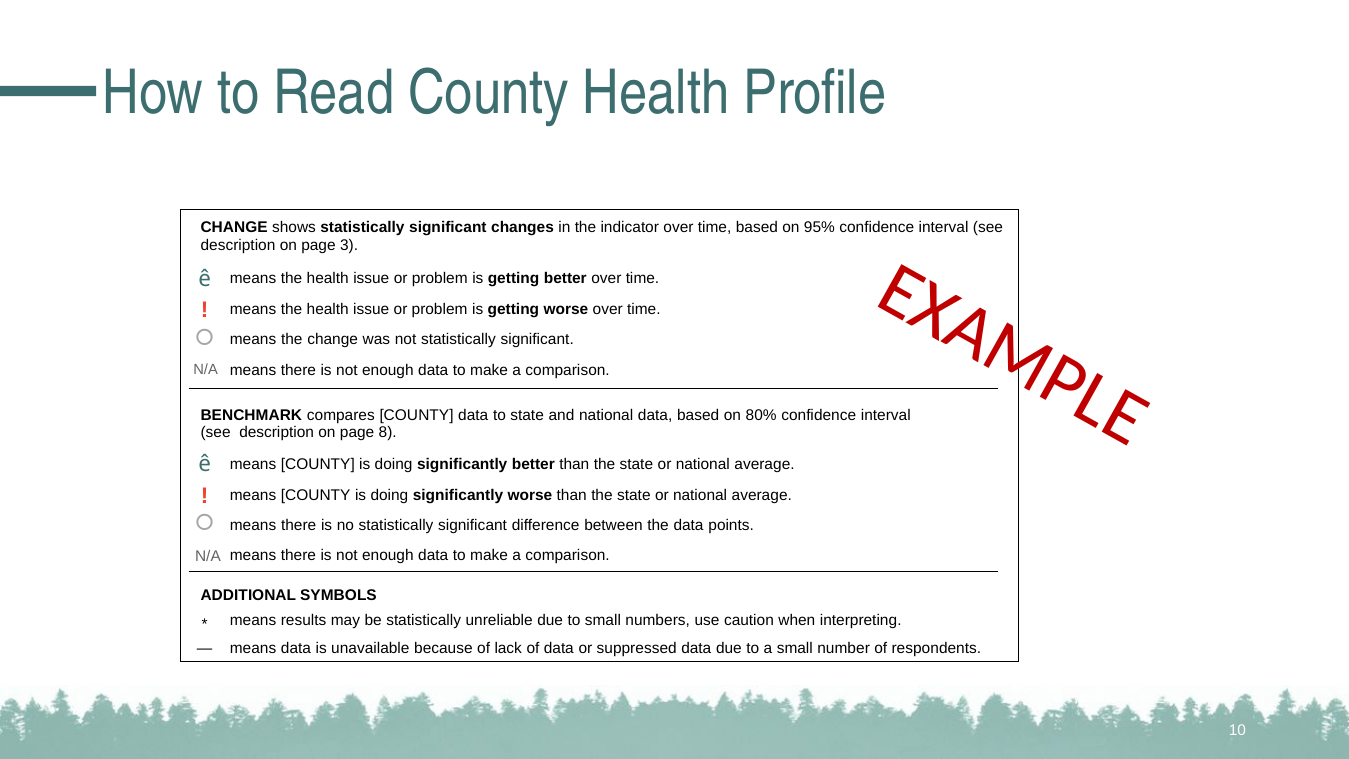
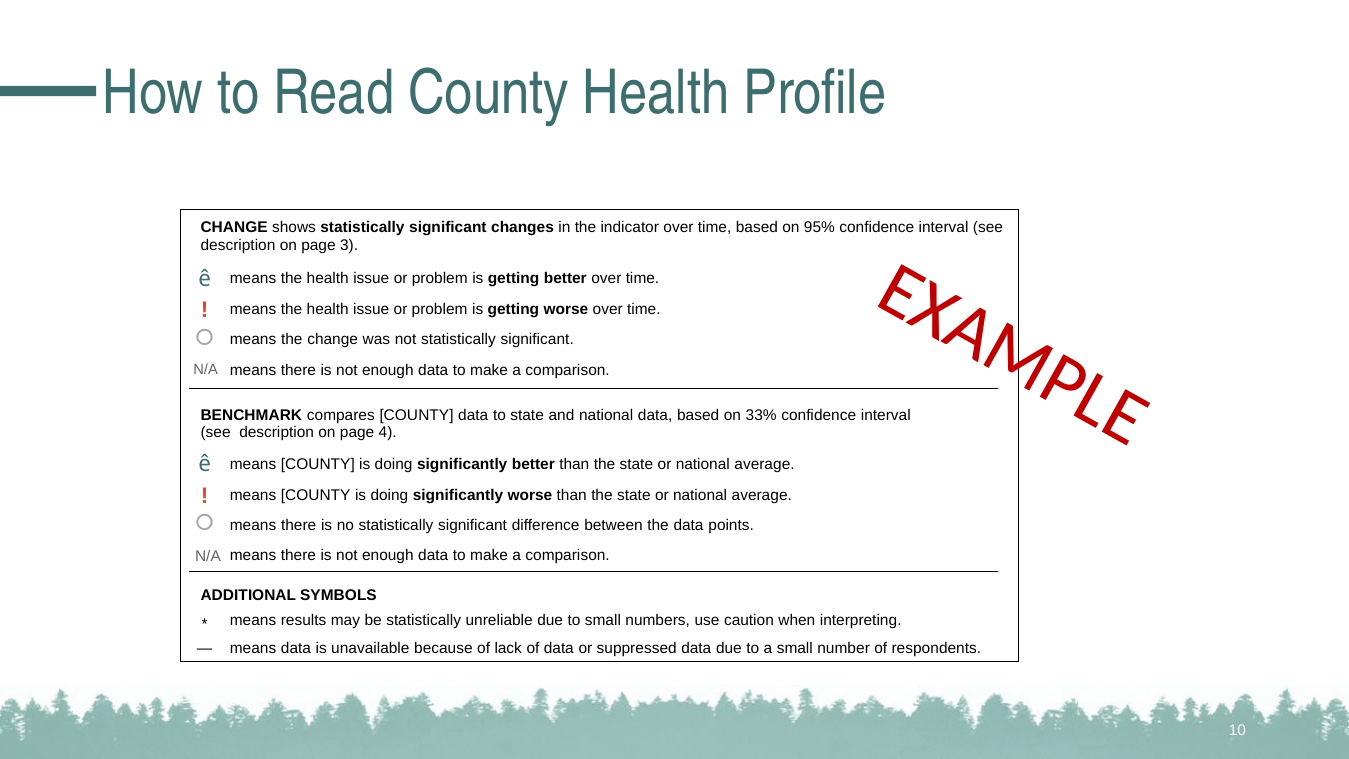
80%: 80% -> 33%
8: 8 -> 4
